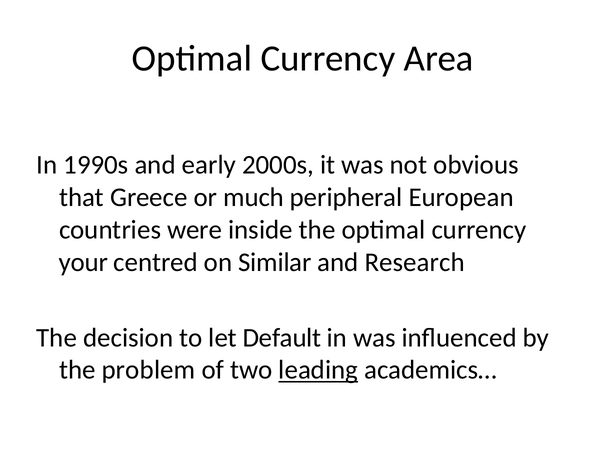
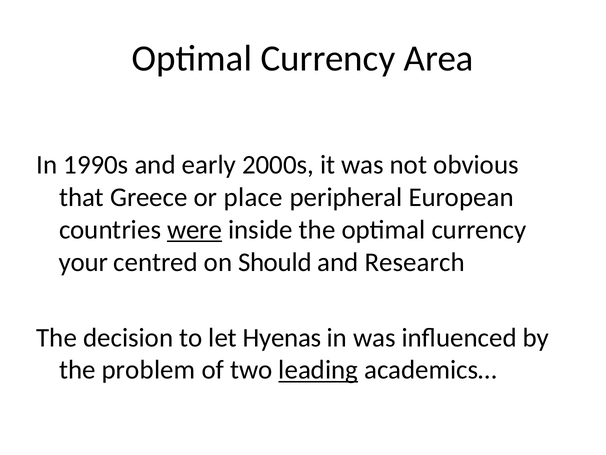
much: much -> place
were underline: none -> present
Similar: Similar -> Should
Default: Default -> Hyenas
